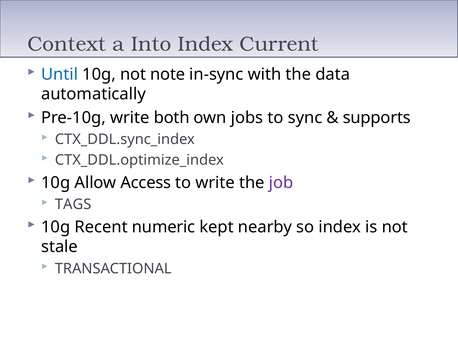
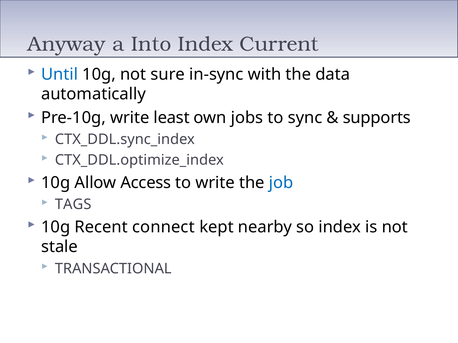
Context: Context -> Anyway
note: note -> sure
both: both -> least
job colour: purple -> blue
numeric: numeric -> connect
